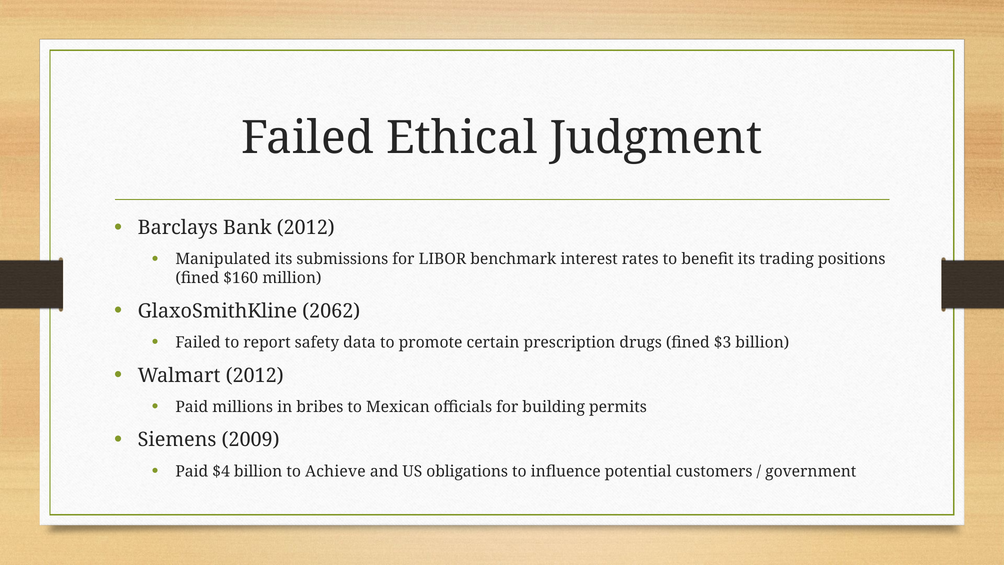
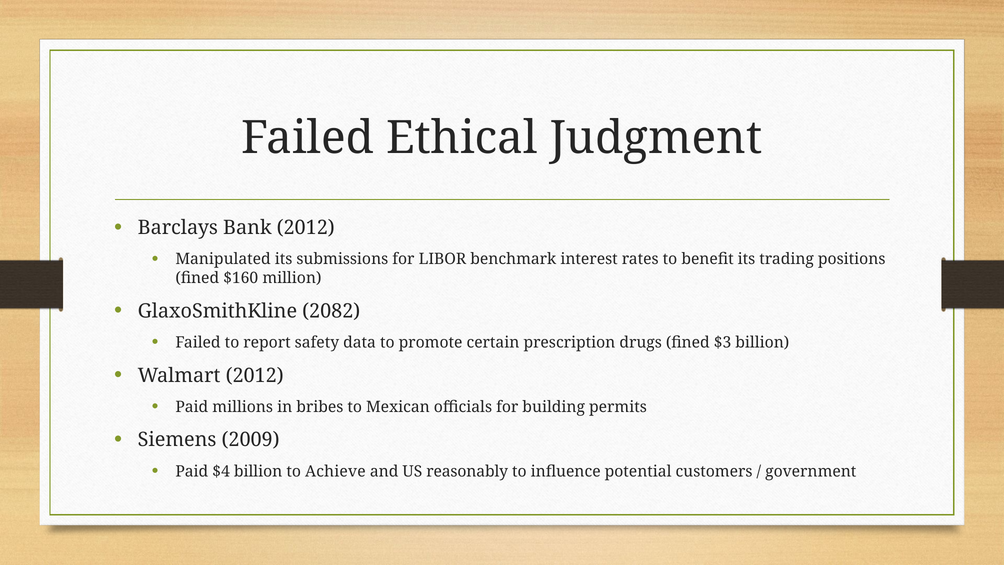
2062: 2062 -> 2082
obligations: obligations -> reasonably
